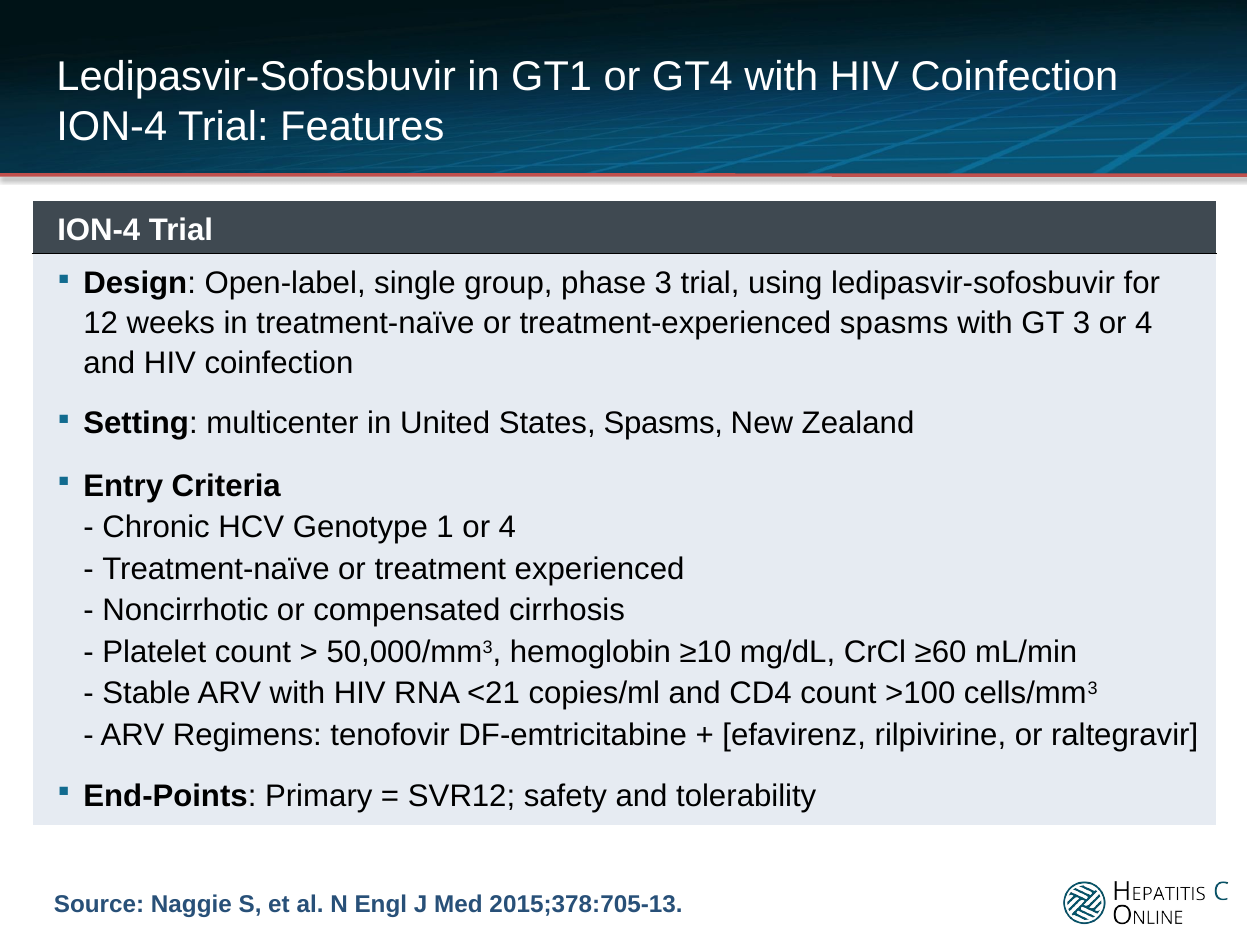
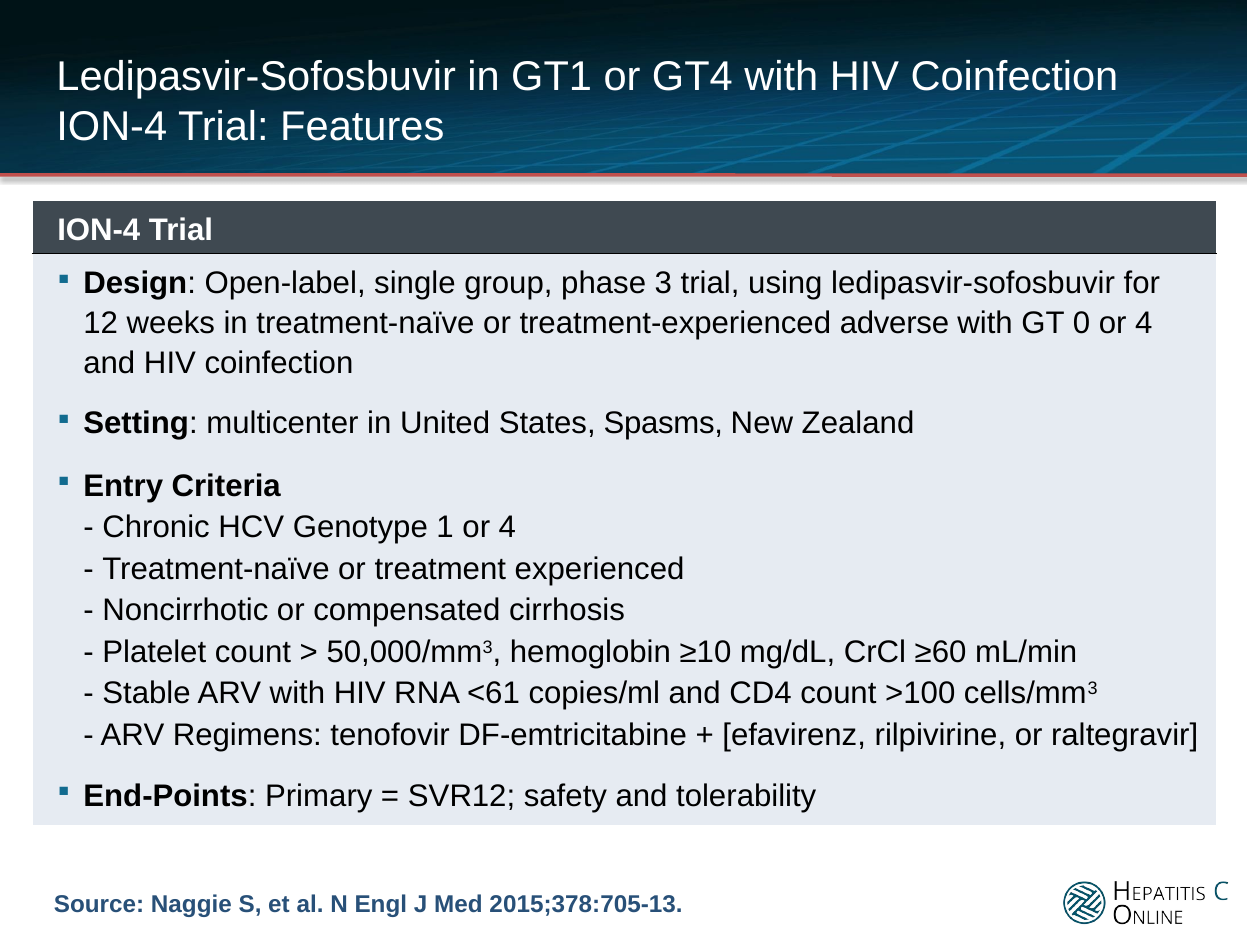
treatment-experienced spasms: spasms -> adverse
GT 3: 3 -> 0
<21: <21 -> <61
